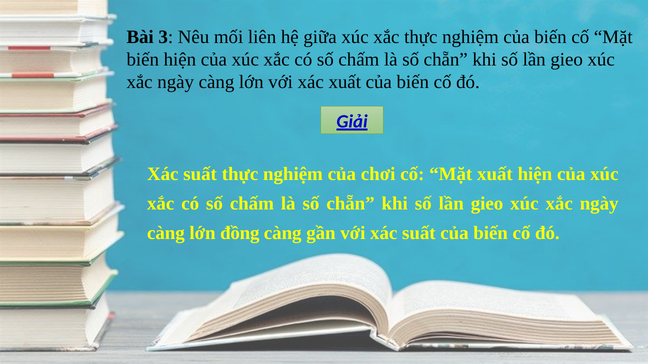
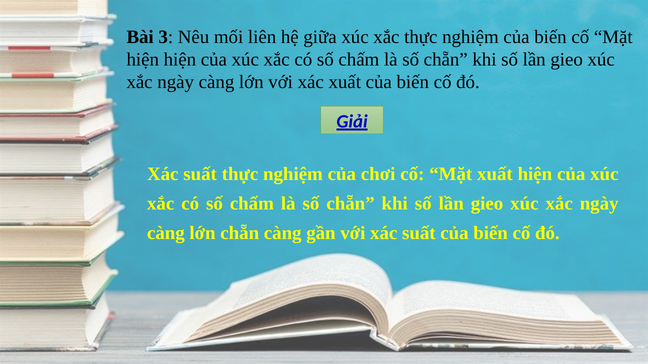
biến at (143, 60): biến -> hiện
lớn đồng: đồng -> chẵn
